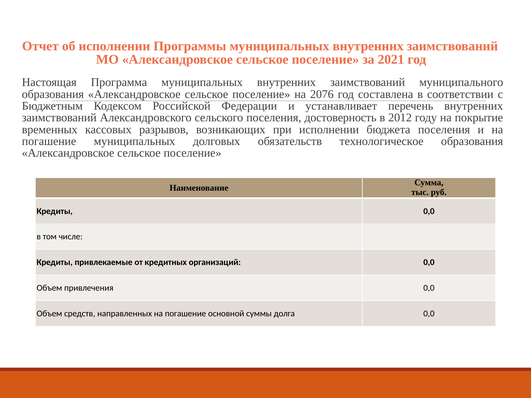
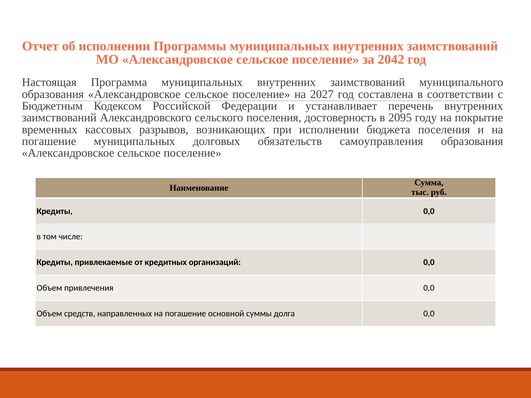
2021: 2021 -> 2042
2076: 2076 -> 2027
2012: 2012 -> 2095
технологическое: технологическое -> самоуправления
